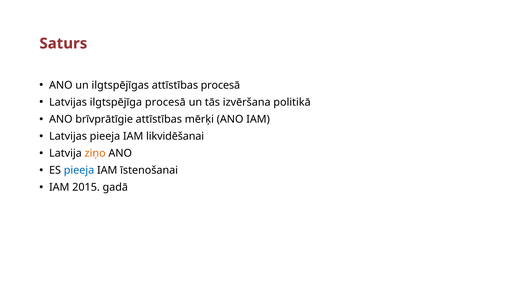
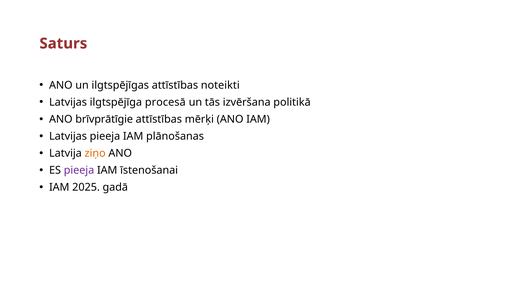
attīstības procesā: procesā -> noteikti
likvidēšanai: likvidēšanai -> plānošanas
pieeja at (79, 170) colour: blue -> purple
2015: 2015 -> 2025
